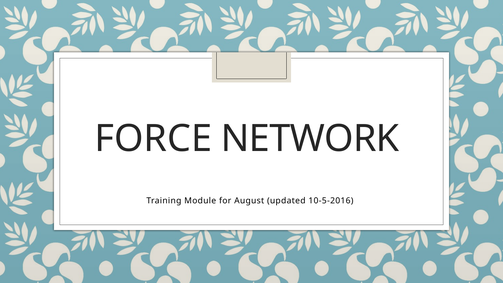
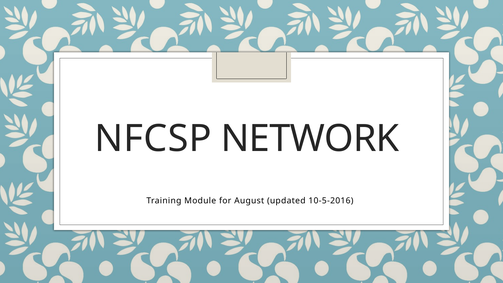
FORCE: FORCE -> NFCSP
